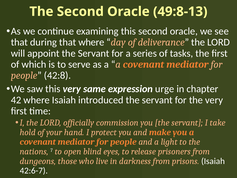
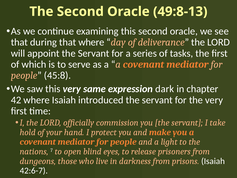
42:8: 42:8 -> 45:8
urge: urge -> dark
